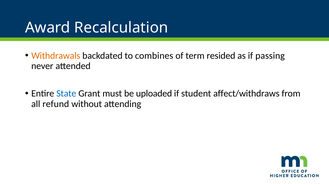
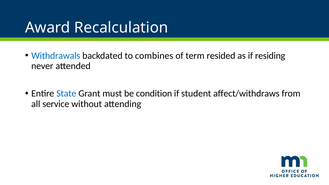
Withdrawals colour: orange -> blue
passing: passing -> residing
uploaded: uploaded -> condition
refund: refund -> service
